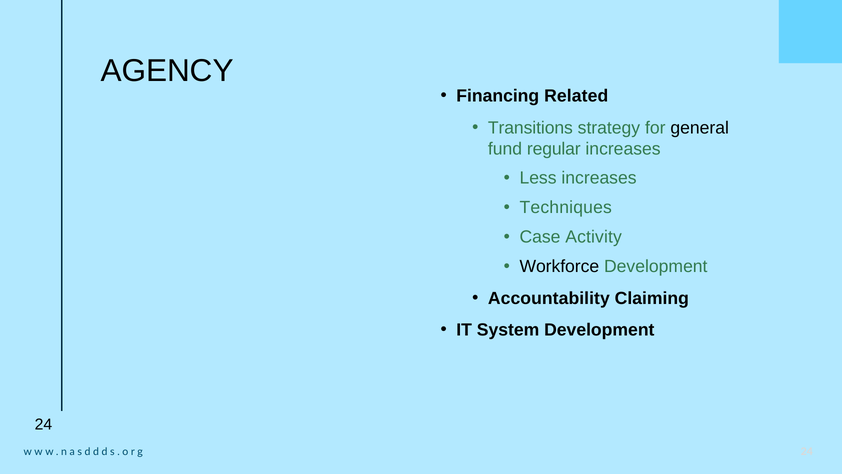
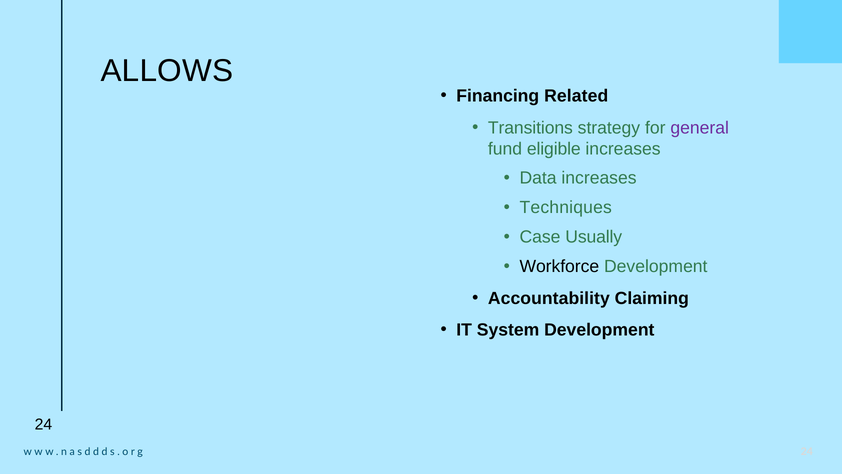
AGENCY: AGENCY -> ALLOWS
general colour: black -> purple
regular: regular -> eligible
Less: Less -> Data
Activity: Activity -> Usually
